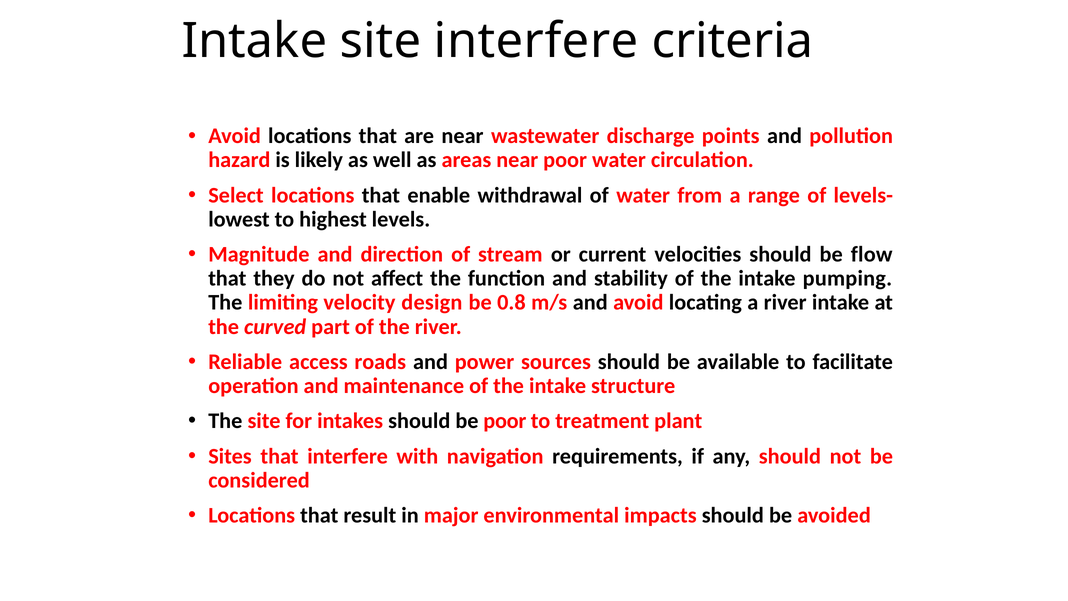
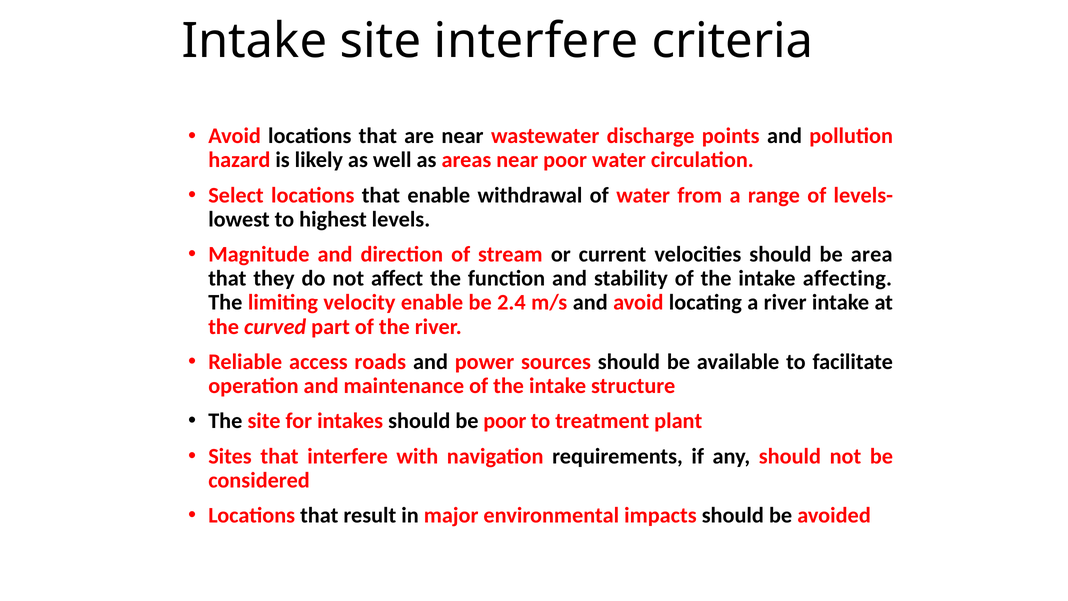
flow: flow -> area
pumping: pumping -> affecting
velocity design: design -> enable
0.8: 0.8 -> 2.4
